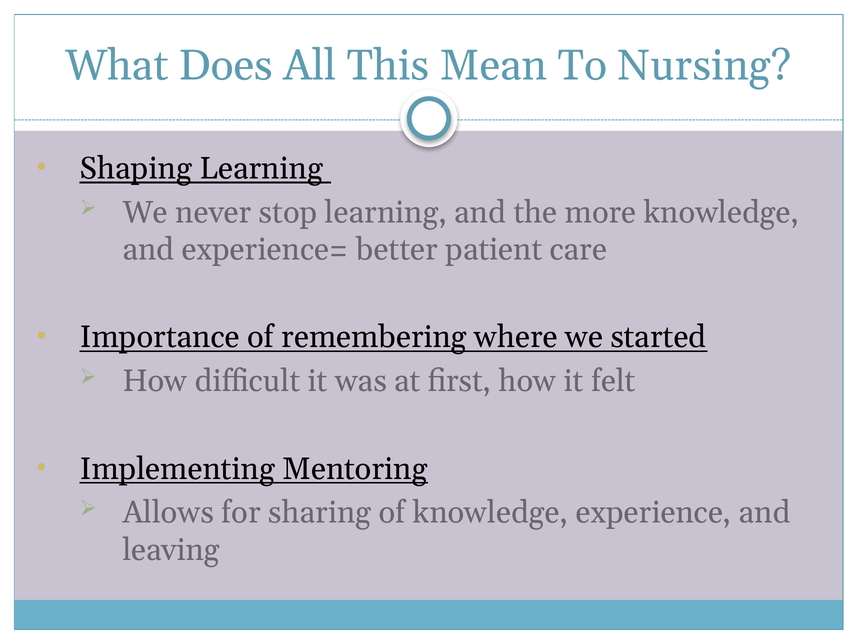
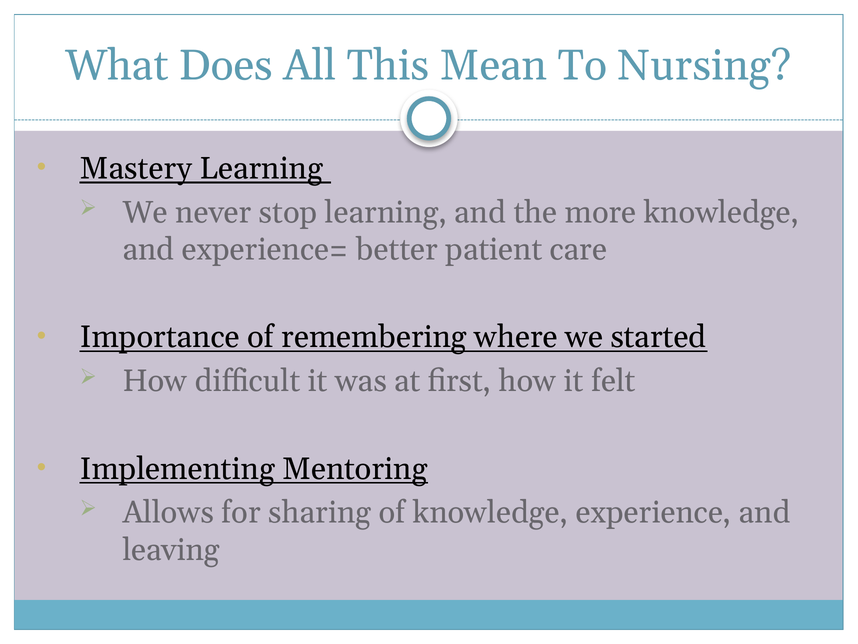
Shaping: Shaping -> Mastery
